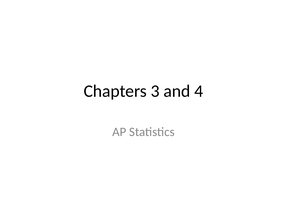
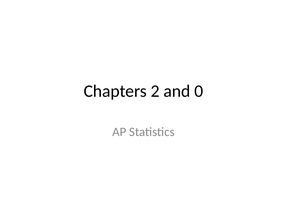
3: 3 -> 2
4: 4 -> 0
